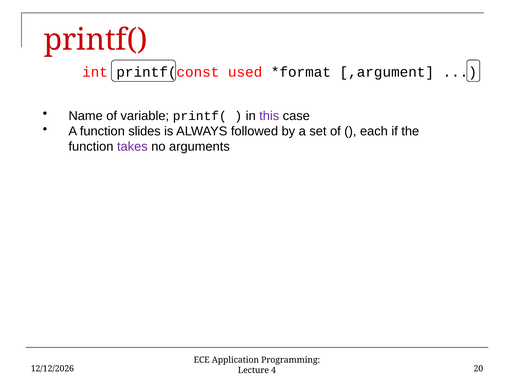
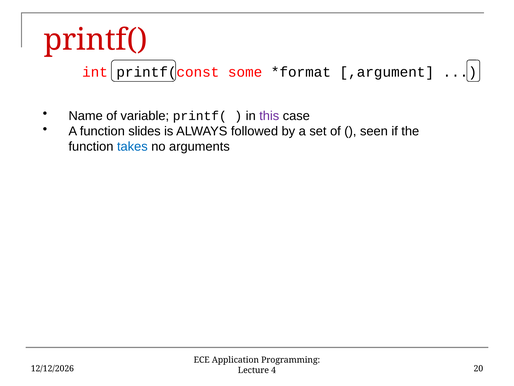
used: used -> some
each: each -> seen
takes colour: purple -> blue
